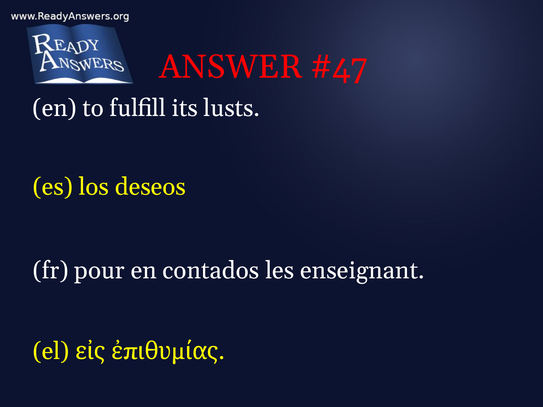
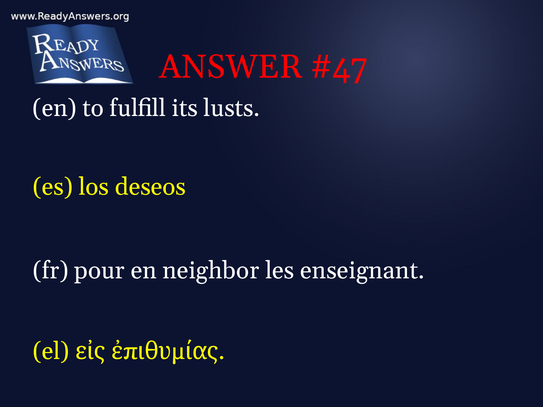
contados: contados -> neighbor
